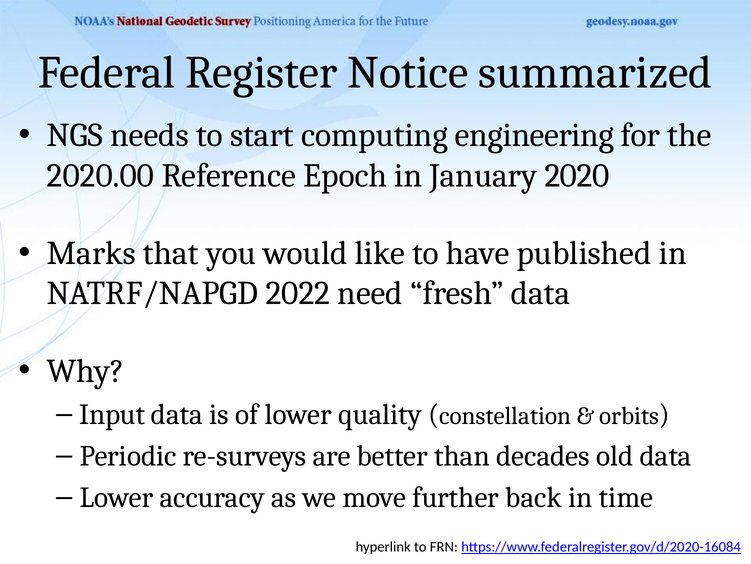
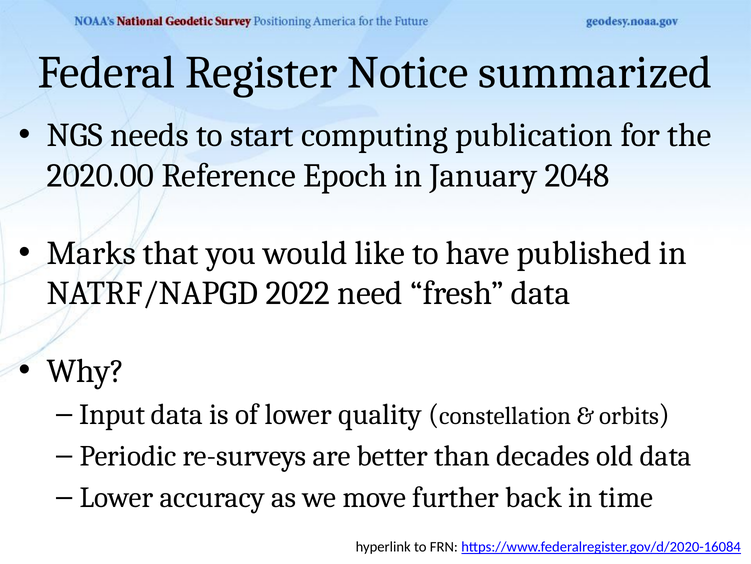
engineering: engineering -> publication
2020: 2020 -> 2048
